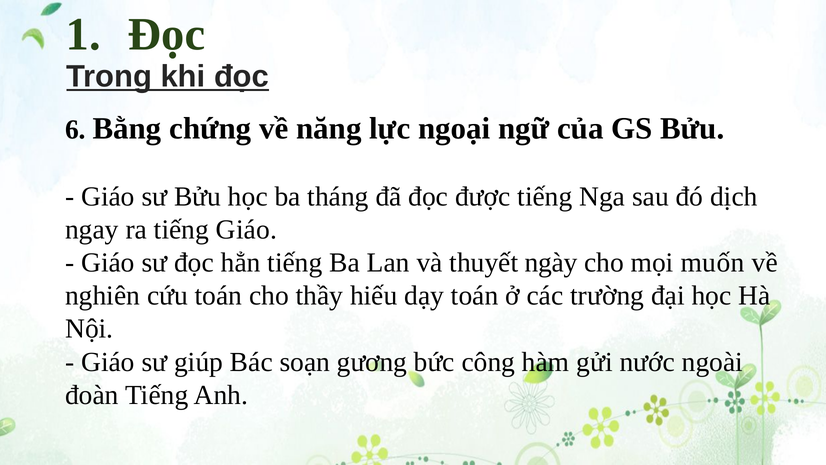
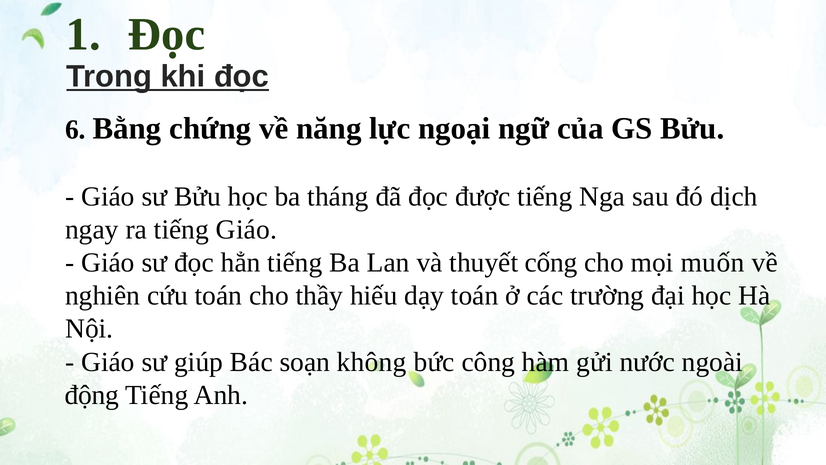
ngày: ngày -> cống
gương: gương -> không
đoàn: đoàn -> động
